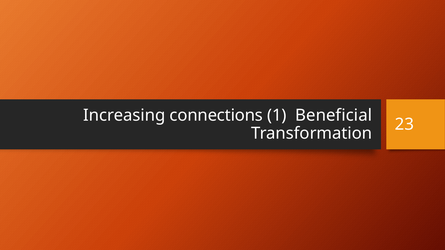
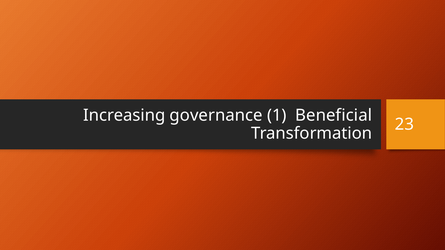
connections: connections -> governance
